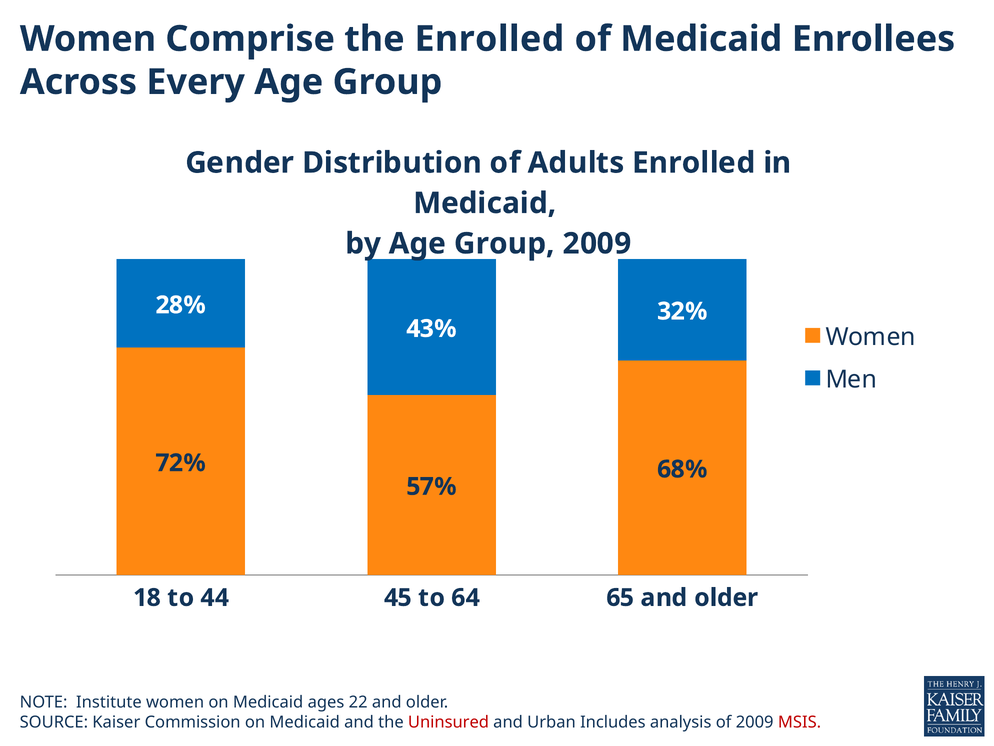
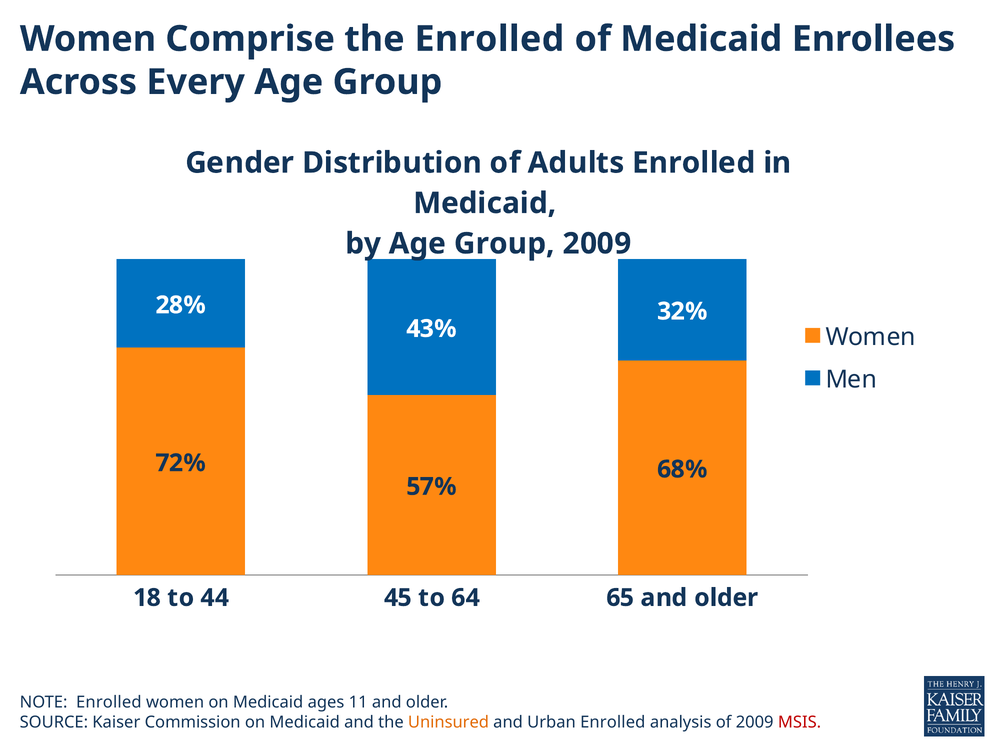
NOTE Institute: Institute -> Enrolled
22: 22 -> 11
Uninsured colour: red -> orange
Urban Includes: Includes -> Enrolled
